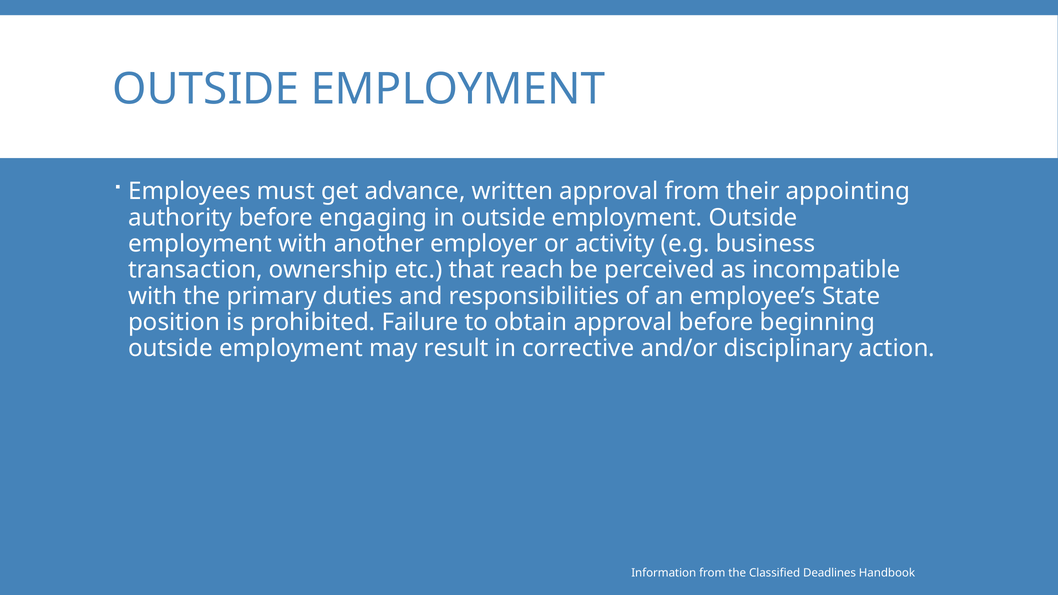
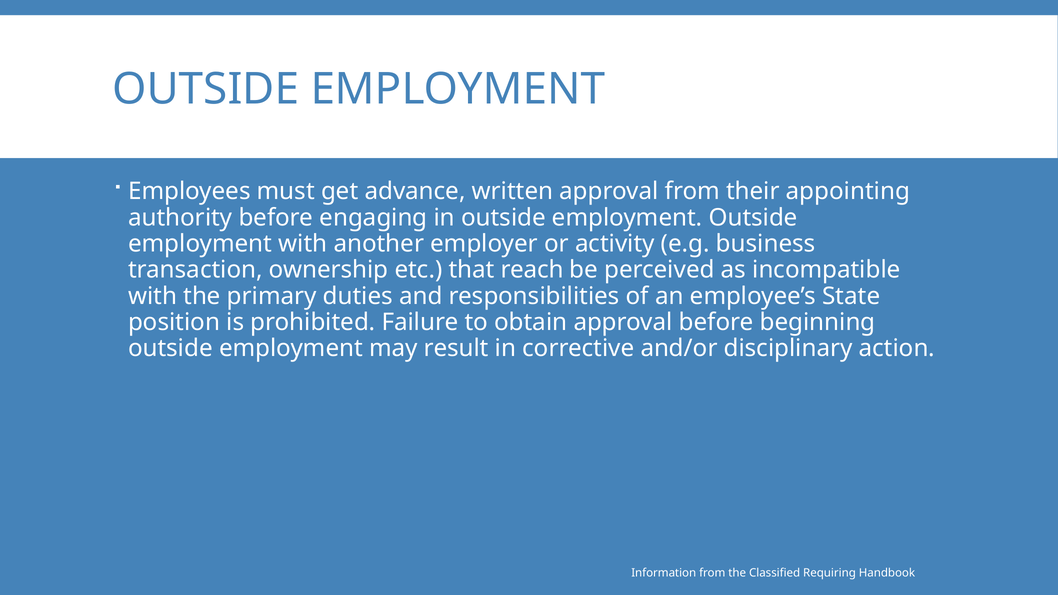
Deadlines: Deadlines -> Requiring
